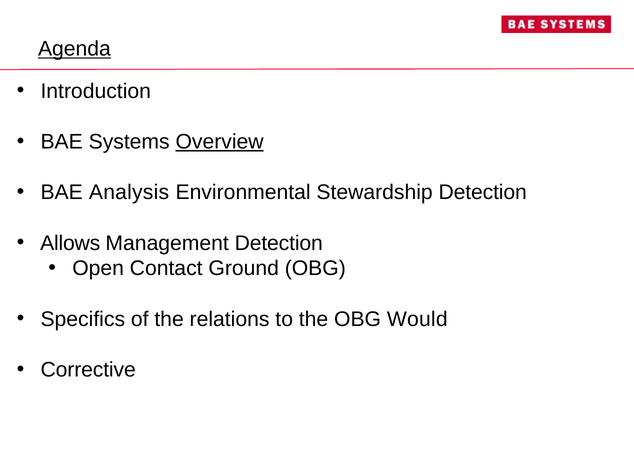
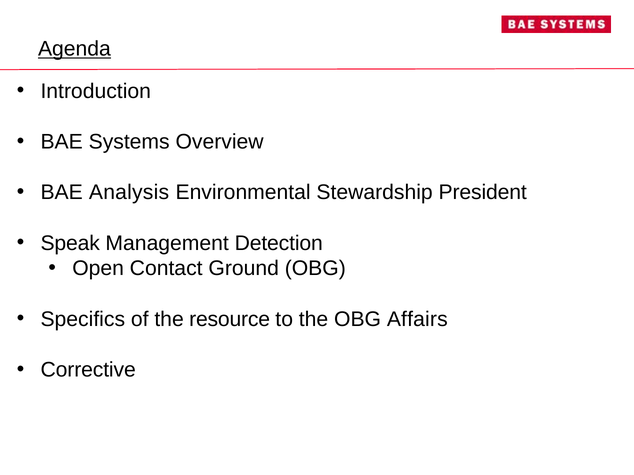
Overview underline: present -> none
Stewardship Detection: Detection -> President
Allows: Allows -> Speak
relations: relations -> resource
Would: Would -> Affairs
